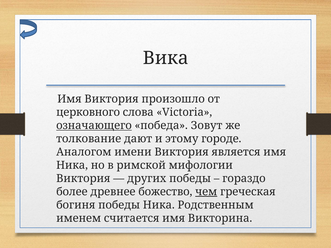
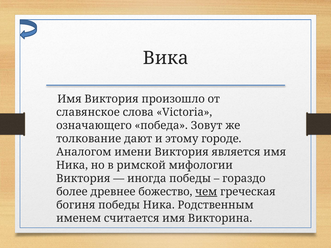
церковного: церковного -> славянское
означающего underline: present -> none
других: других -> иногда
